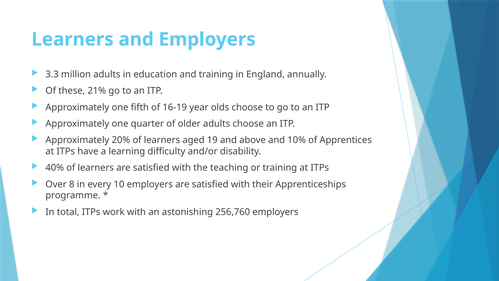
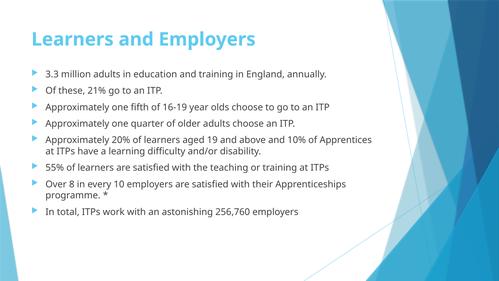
40%: 40% -> 55%
